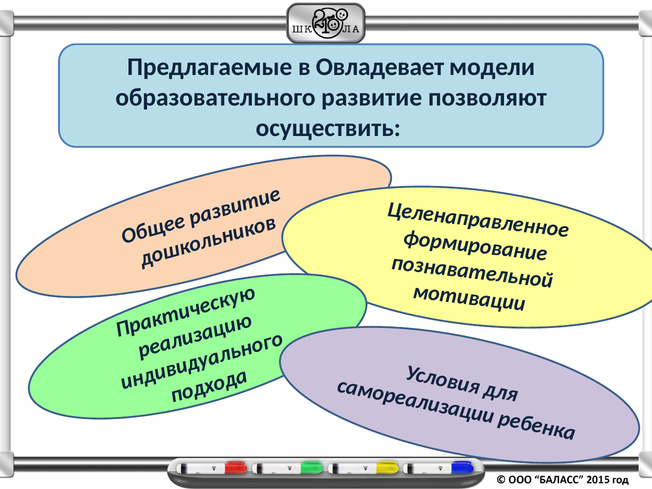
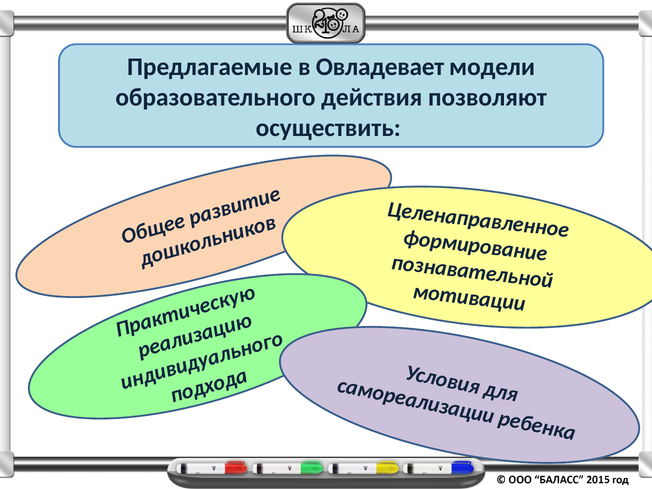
развитие: развитие -> действия
